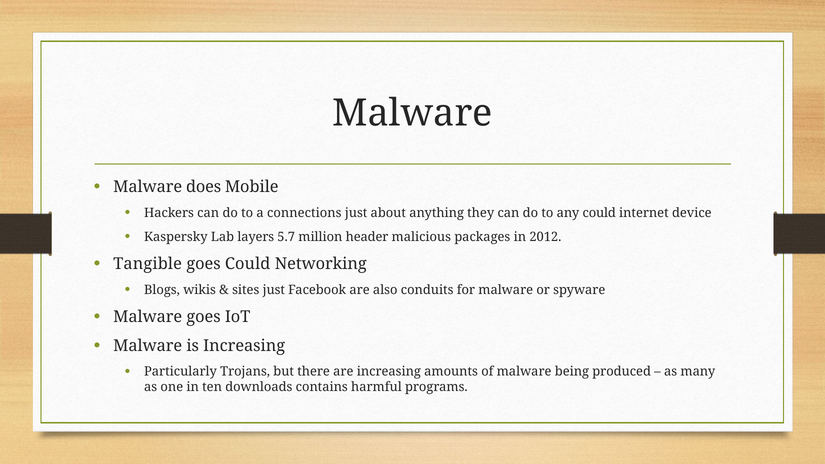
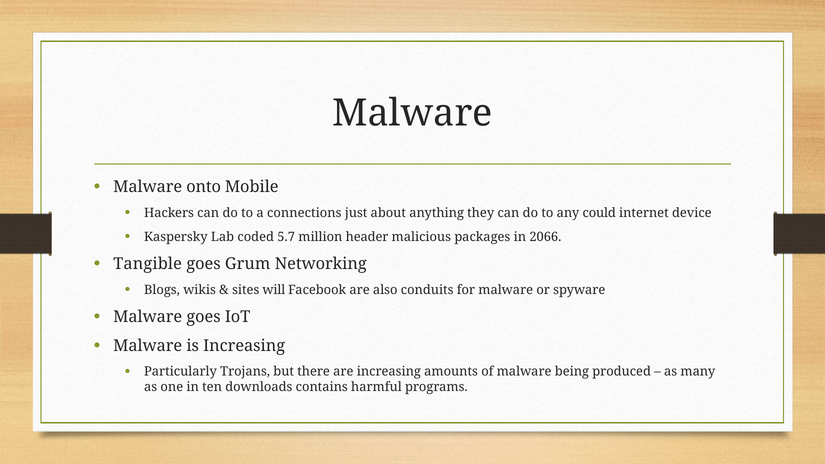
does: does -> onto
layers: layers -> coded
2012: 2012 -> 2066
goes Could: Could -> Grum
sites just: just -> will
